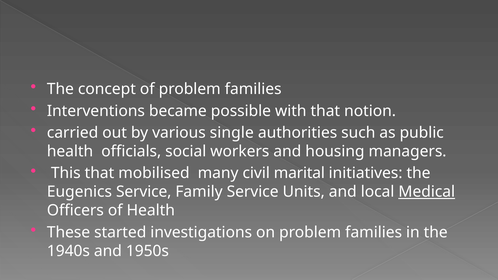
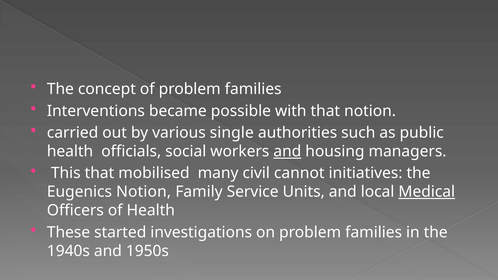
and at (287, 151) underline: none -> present
marital: marital -> cannot
Eugenics Service: Service -> Notion
